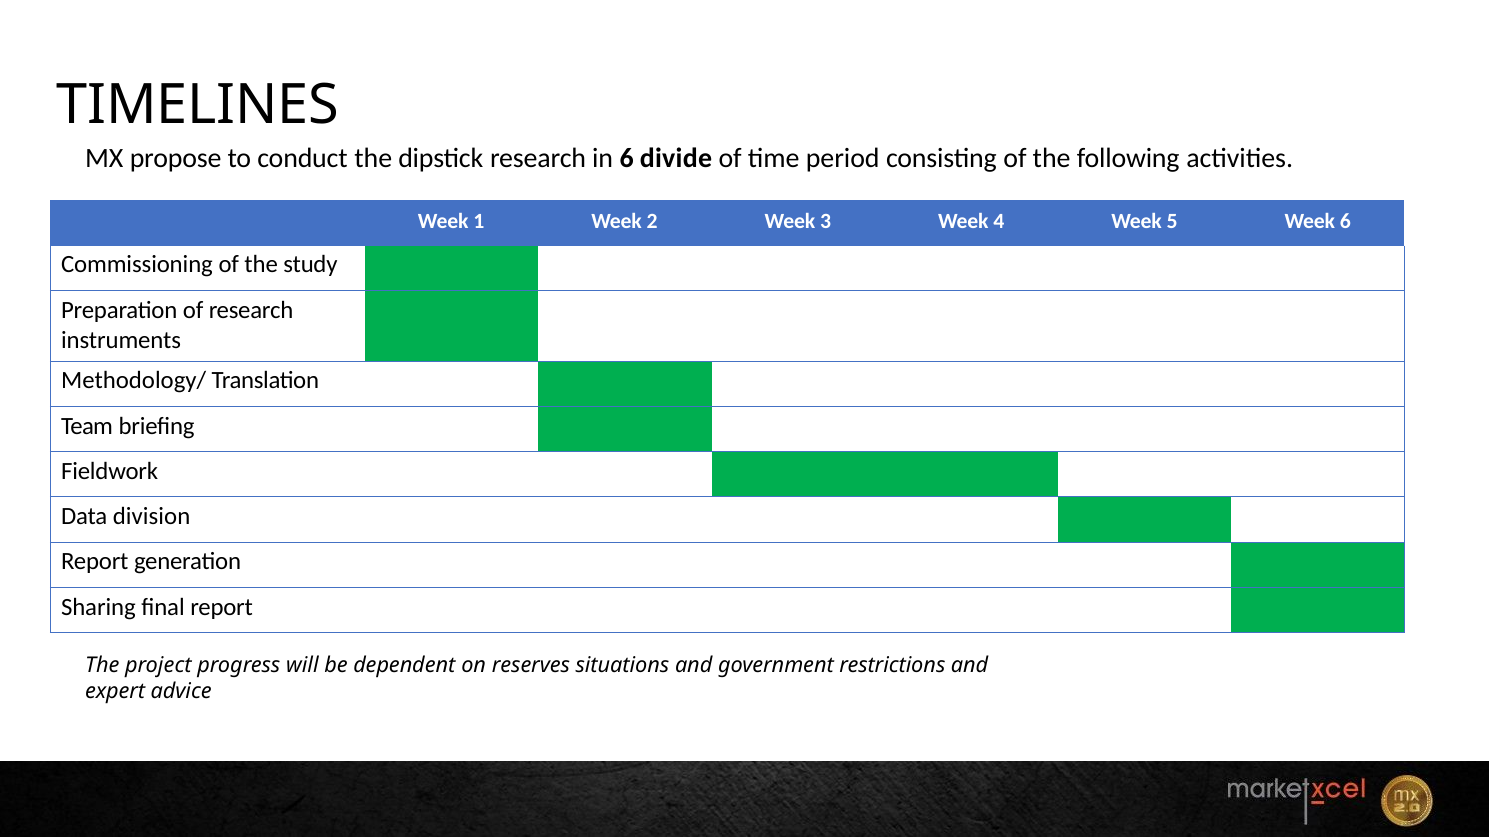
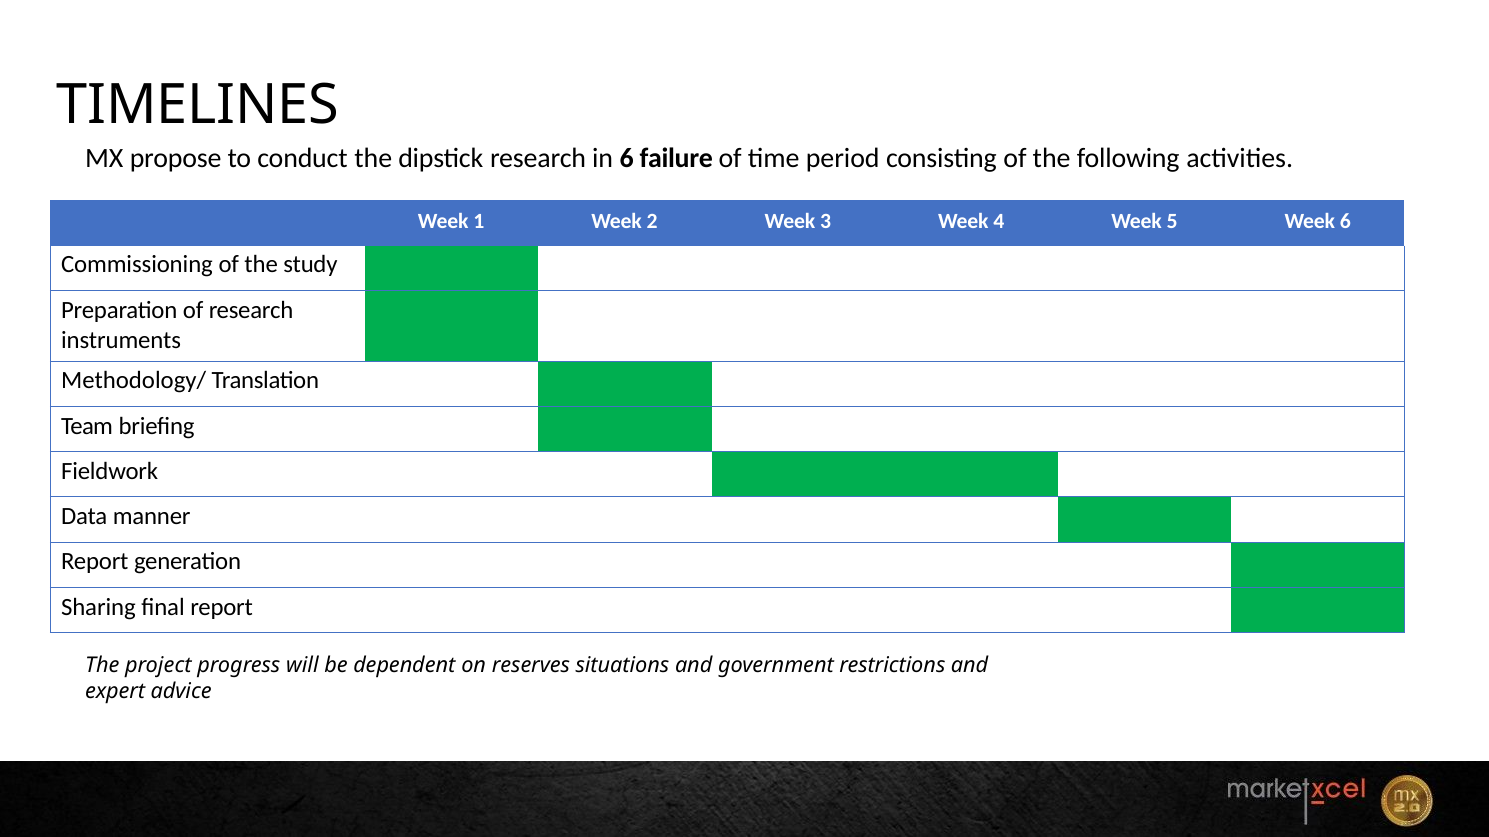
divide: divide -> failure
division: division -> manner
